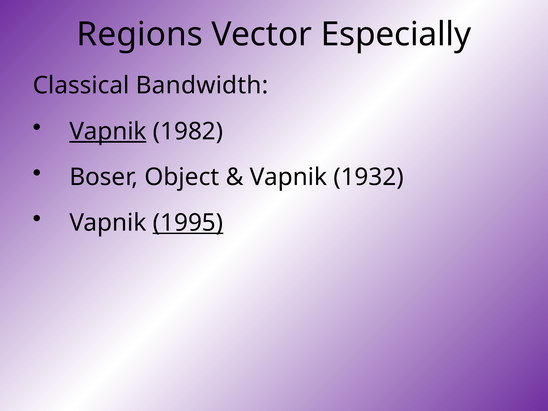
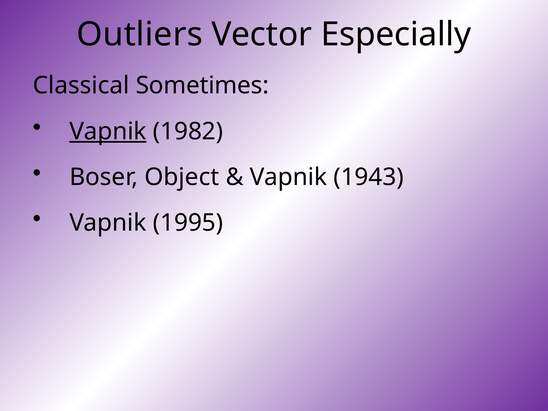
Regions: Regions -> Outliers
Bandwidth: Bandwidth -> Sometimes
1932: 1932 -> 1943
1995 underline: present -> none
